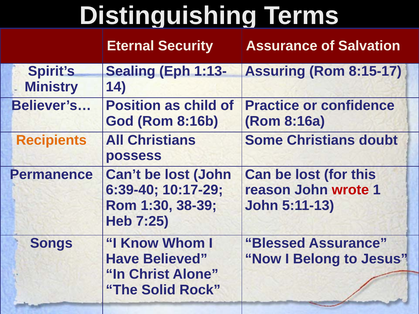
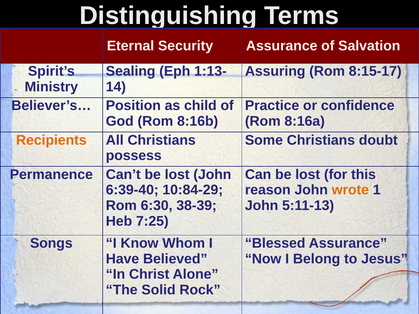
10:17-29: 10:17-29 -> 10:84-29
wrote colour: red -> orange
1:30: 1:30 -> 6:30
